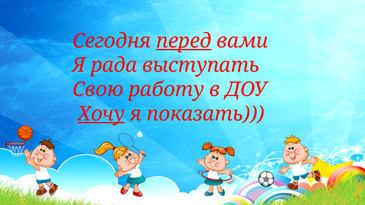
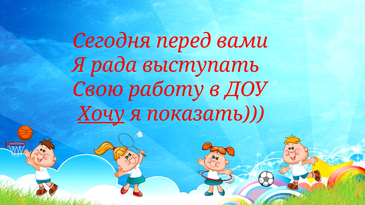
перед underline: present -> none
